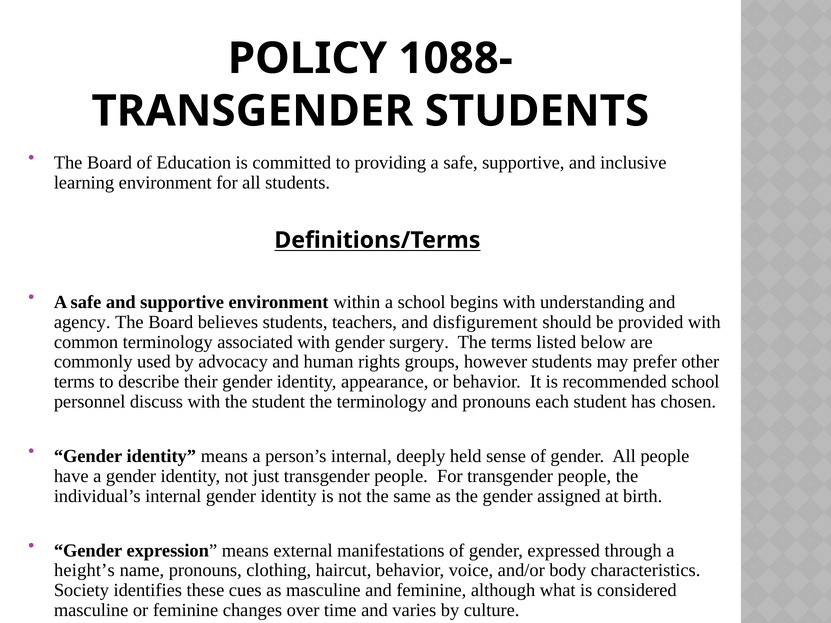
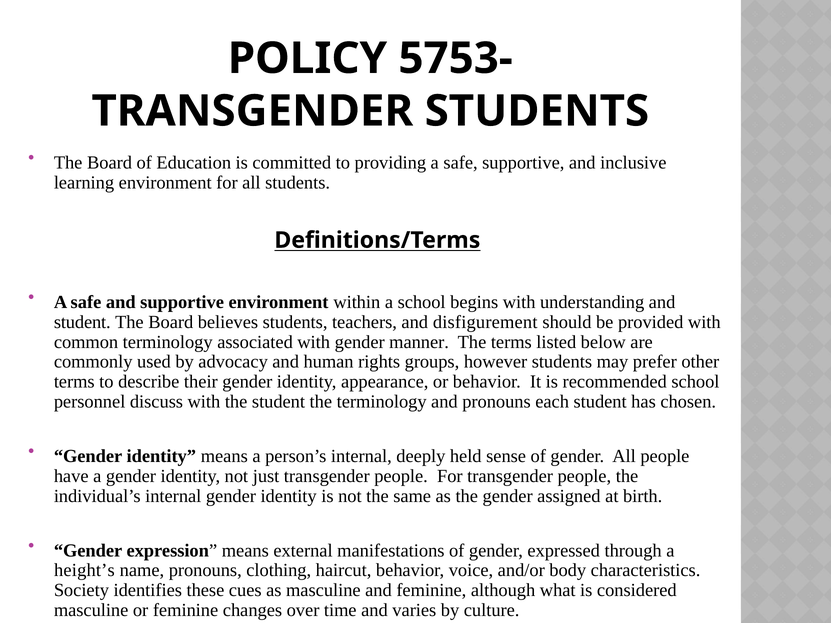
1088-: 1088- -> 5753-
agency at (82, 322): agency -> student
surgery: surgery -> manner
